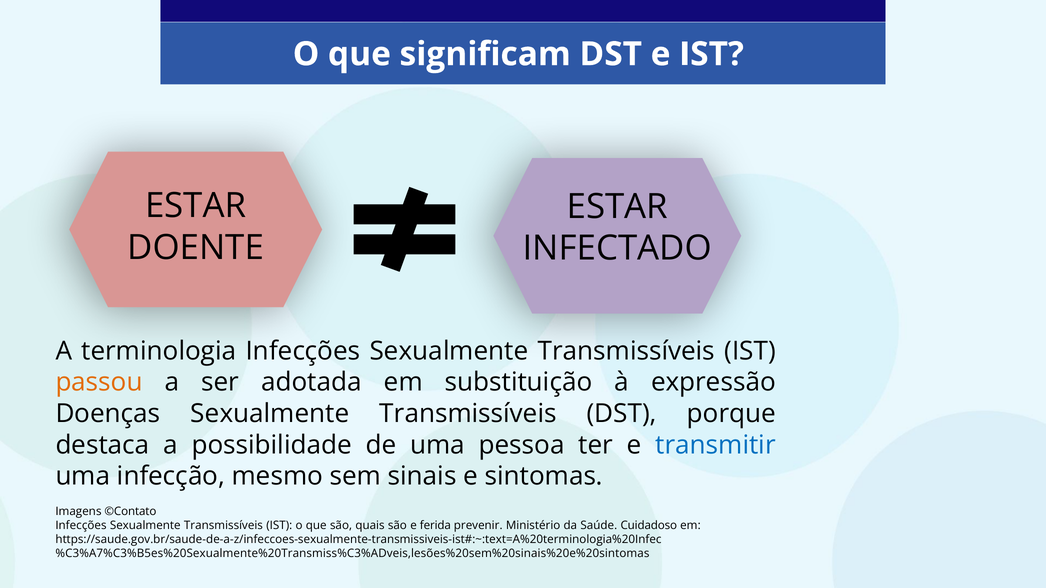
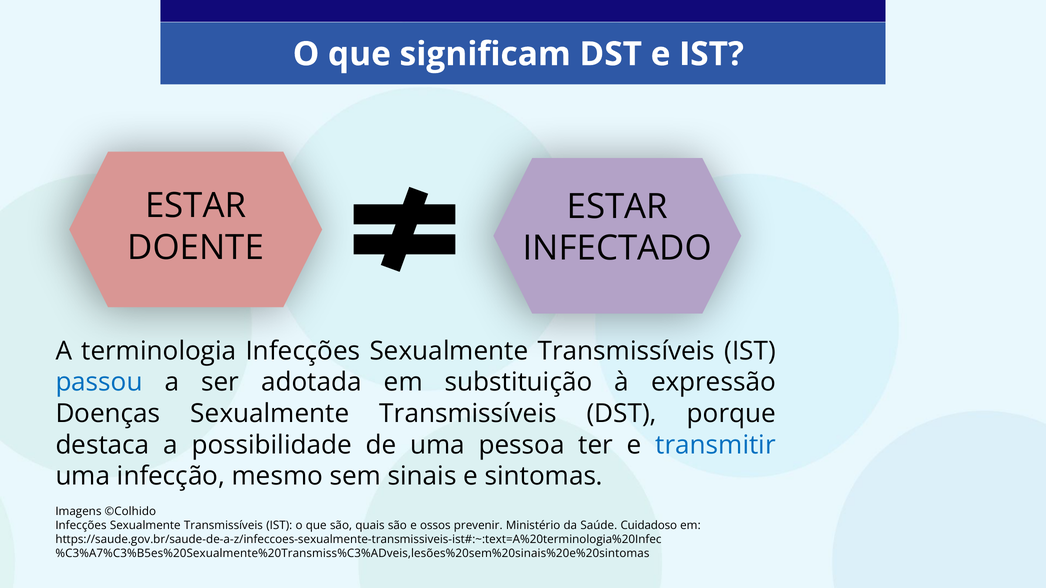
passou colour: orange -> blue
©Contato: ©Contato -> ©Colhido
ferida: ferida -> ossos
